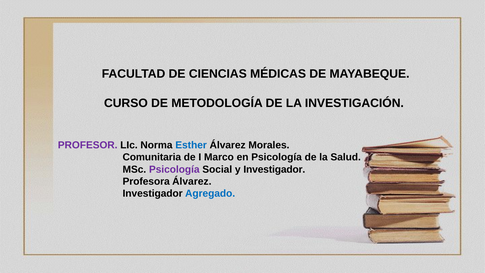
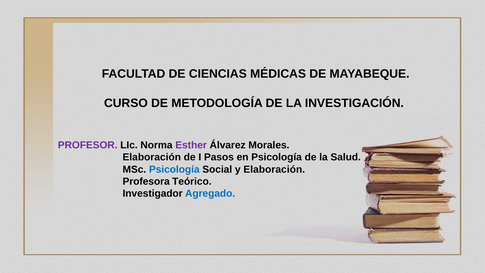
Esther colour: blue -> purple
Comunitaria at (152, 157): Comunitaria -> Elaboración
Marco: Marco -> Pasos
Psicología at (174, 169) colour: purple -> blue
y Investigador: Investigador -> Elaboración
Profesora Álvarez: Álvarez -> Teórico
